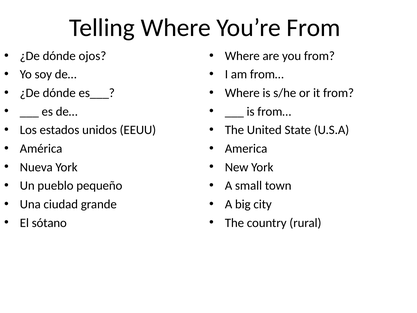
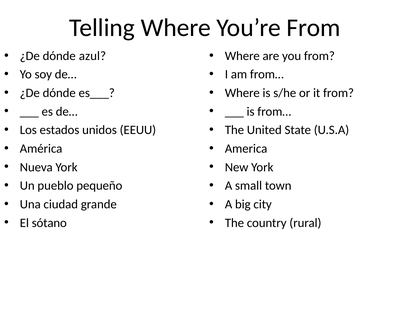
ojos: ojos -> azul
